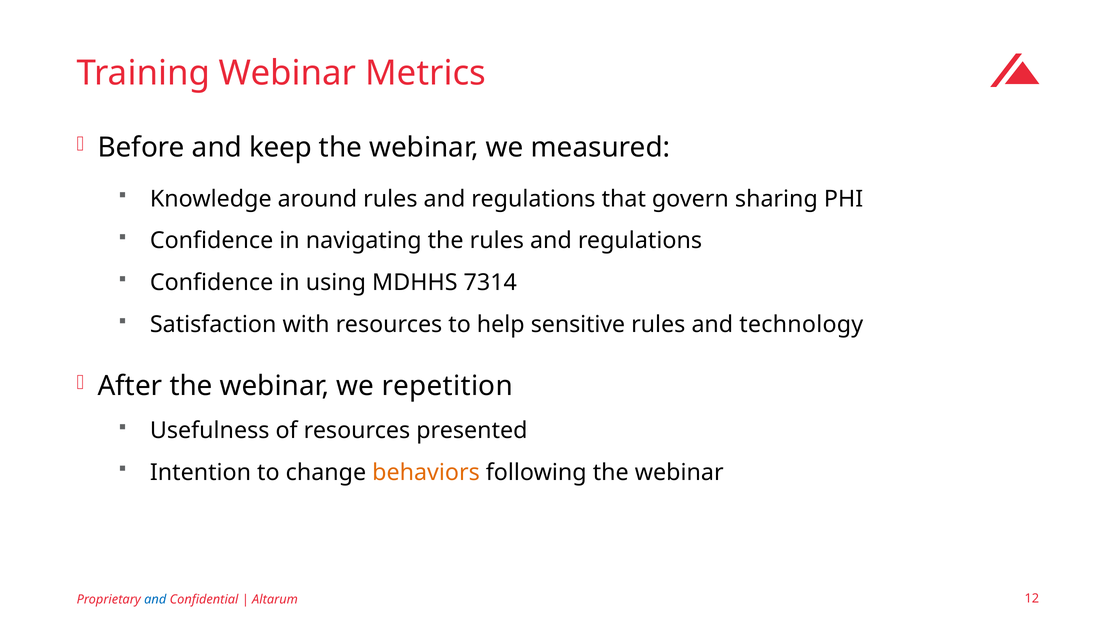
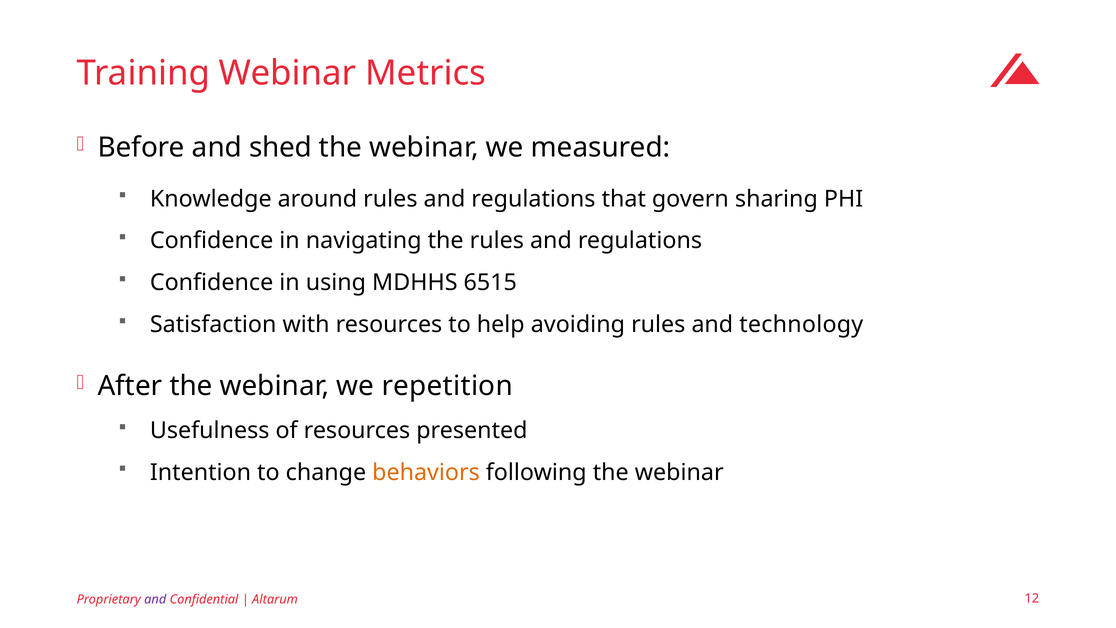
keep: keep -> shed
7314: 7314 -> 6515
sensitive: sensitive -> avoiding
and at (155, 599) colour: blue -> purple
